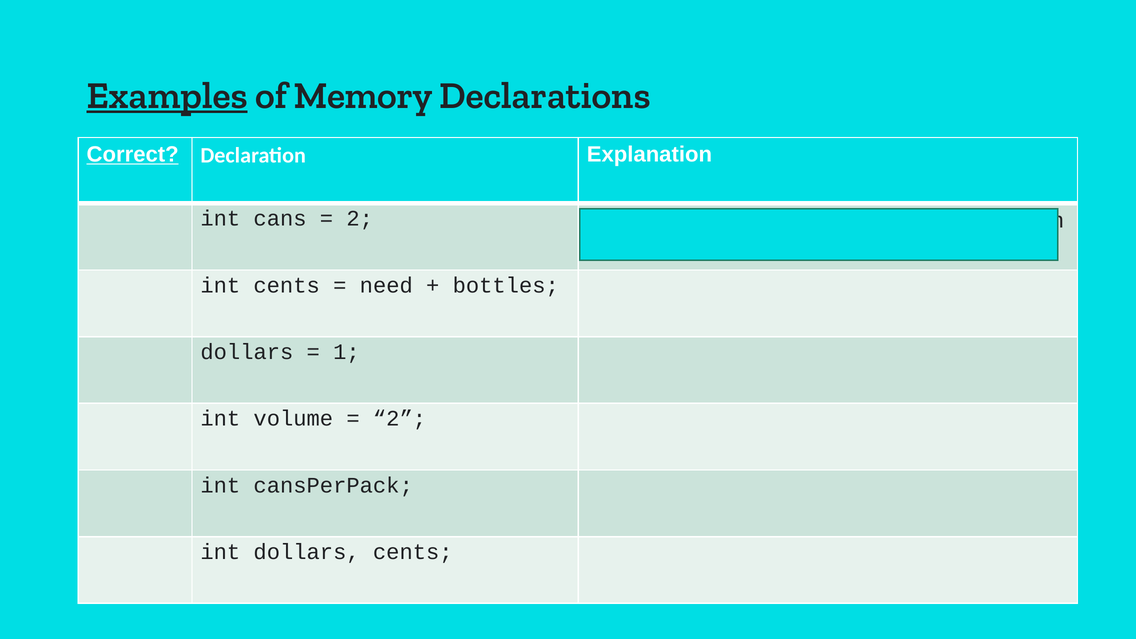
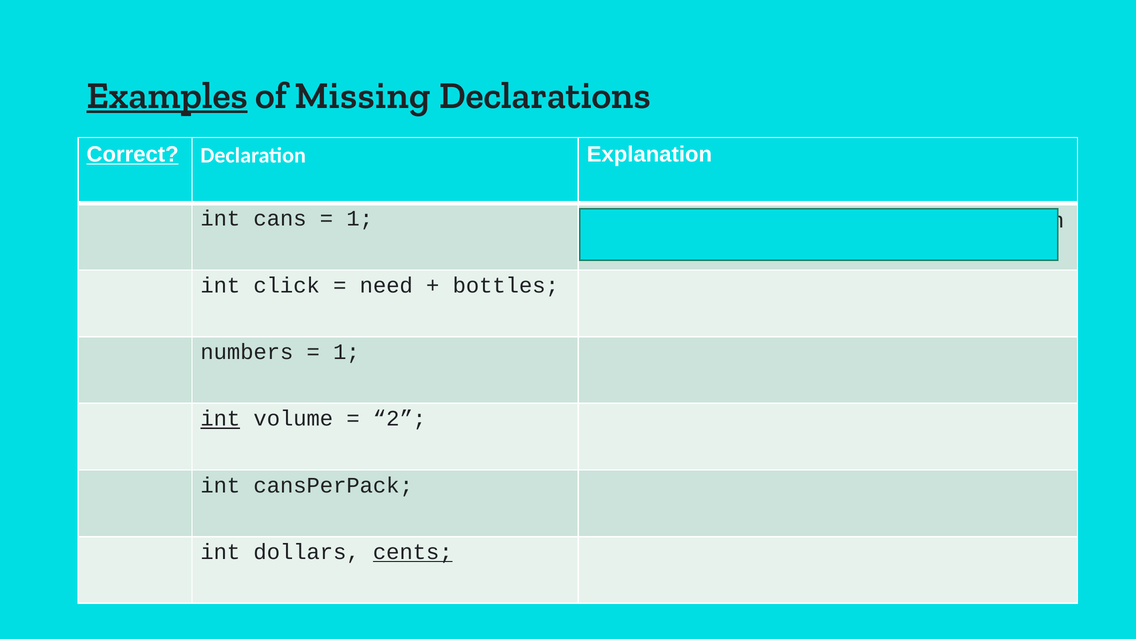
Memory: Memory -> Missing
2 at (360, 219): 2 -> 1
int cents: cents -> click
dollars at (247, 352): dollars -> numbers
int at (220, 419) underline: none -> present
cents at (413, 552) underline: none -> present
